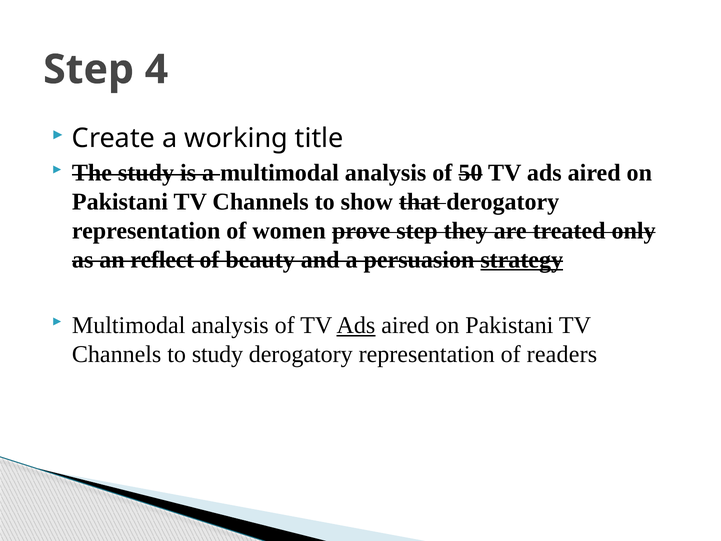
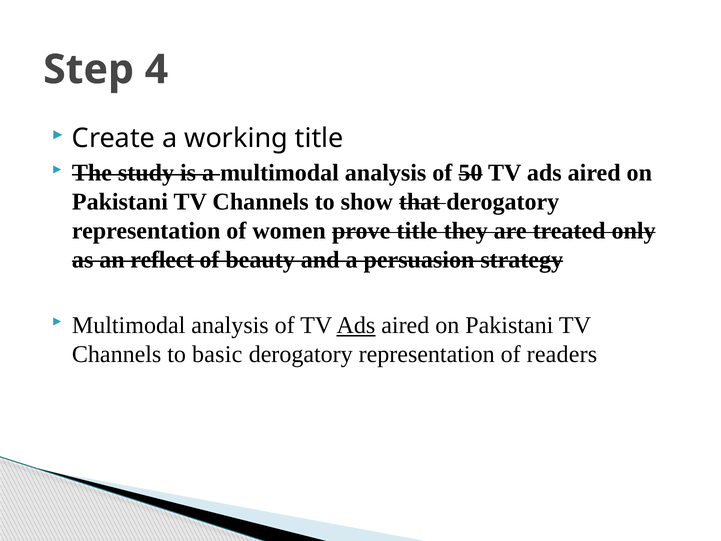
prove step: step -> title
strategy underline: present -> none
to study: study -> basic
